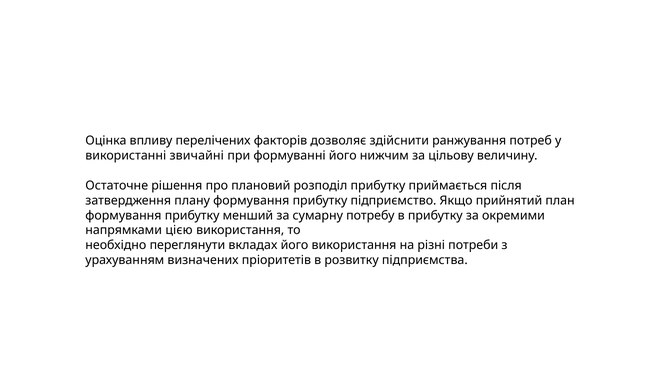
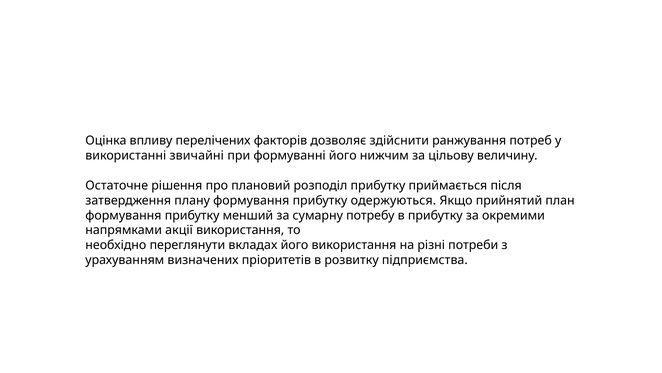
підприємство: підприємство -> одержуються
цією: цією -> акції
